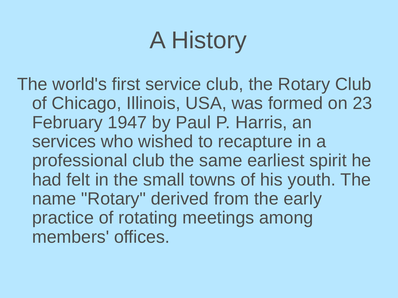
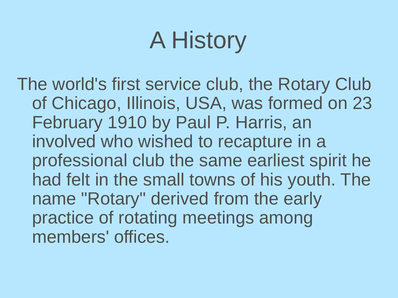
1947: 1947 -> 1910
services: services -> involved
